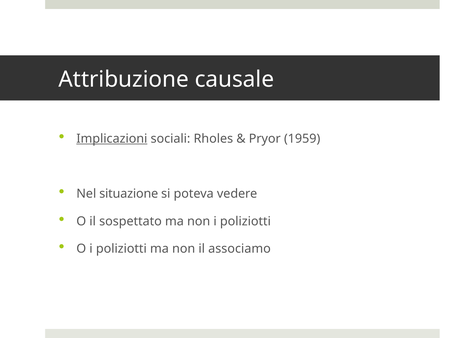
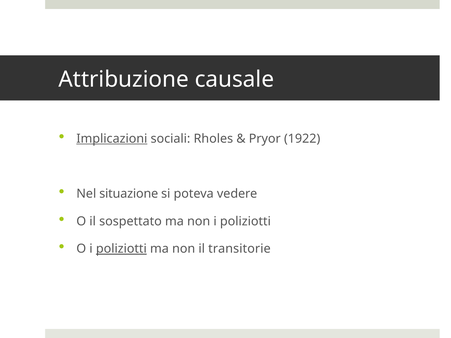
1959: 1959 -> 1922
poliziotti at (121, 249) underline: none -> present
associamo: associamo -> transitorie
